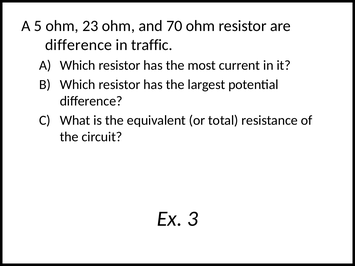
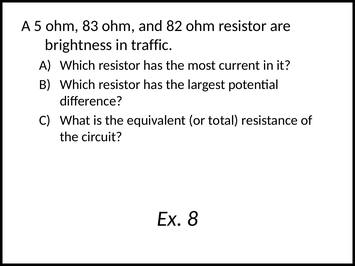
23: 23 -> 83
70: 70 -> 82
difference at (78, 45): difference -> brightness
3: 3 -> 8
